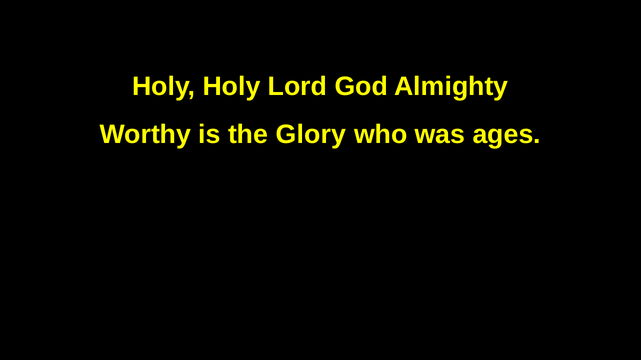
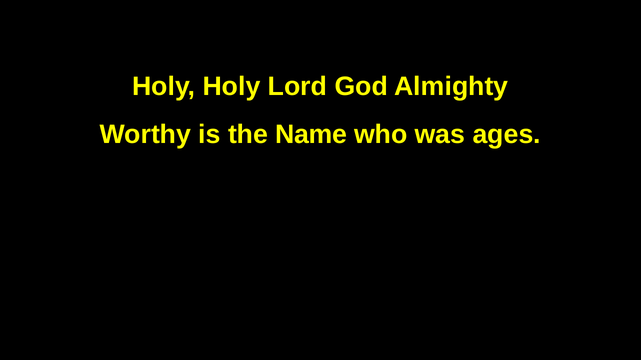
Glory: Glory -> Name
